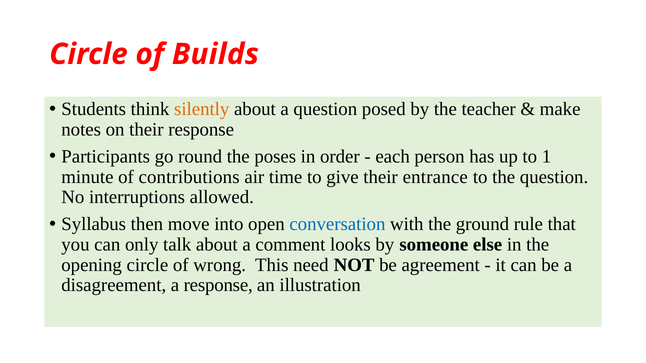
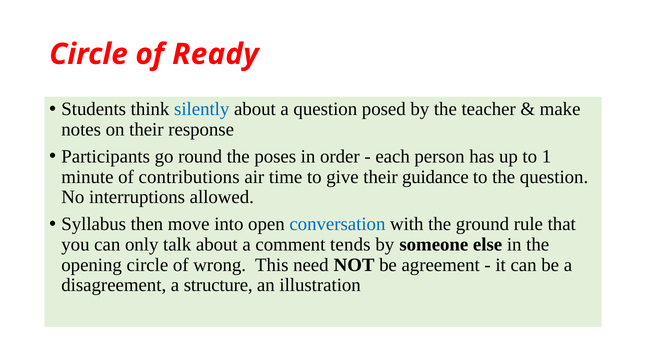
Builds: Builds -> Ready
silently colour: orange -> blue
entrance: entrance -> guidance
looks: looks -> tends
a response: response -> structure
